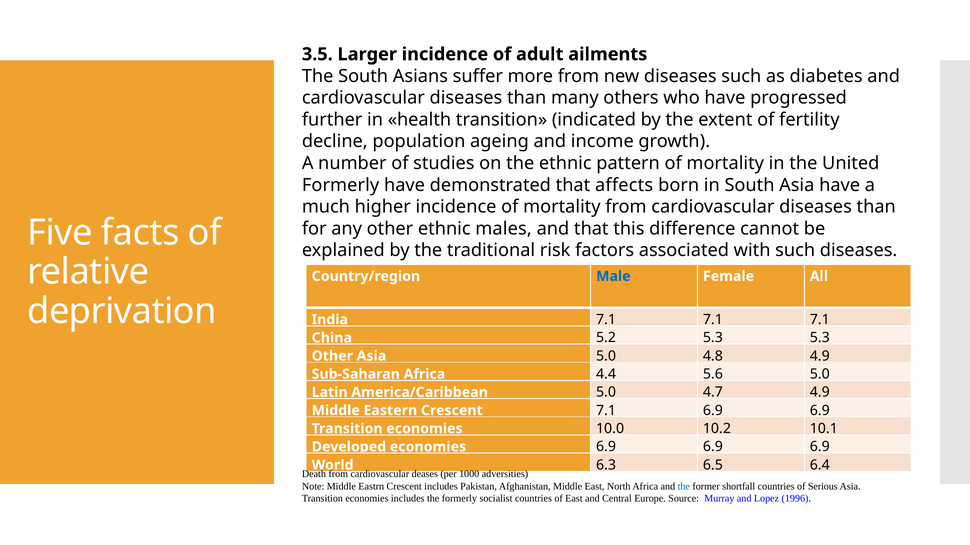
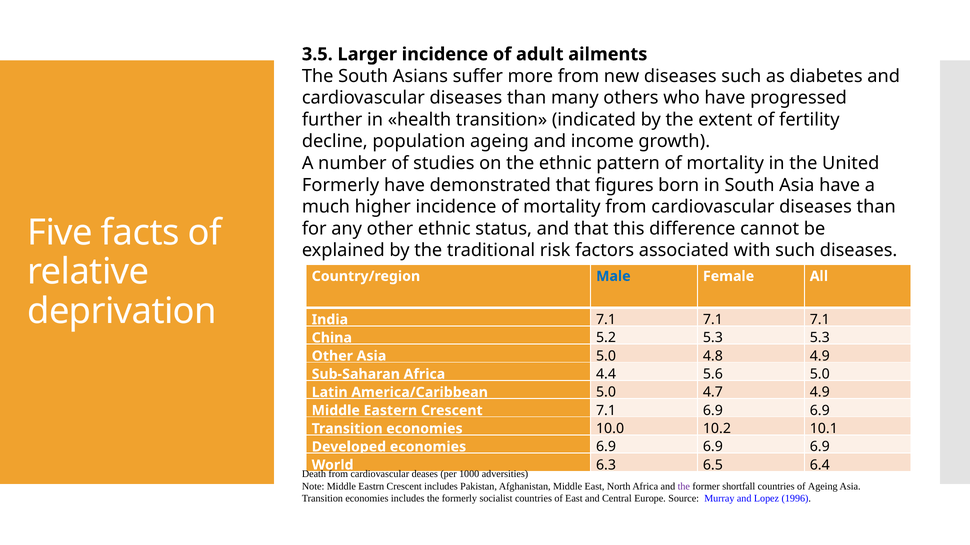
affects: affects -> figures
males: males -> status
the at (684, 487) colour: blue -> purple
of Serious: Serious -> Ageing
